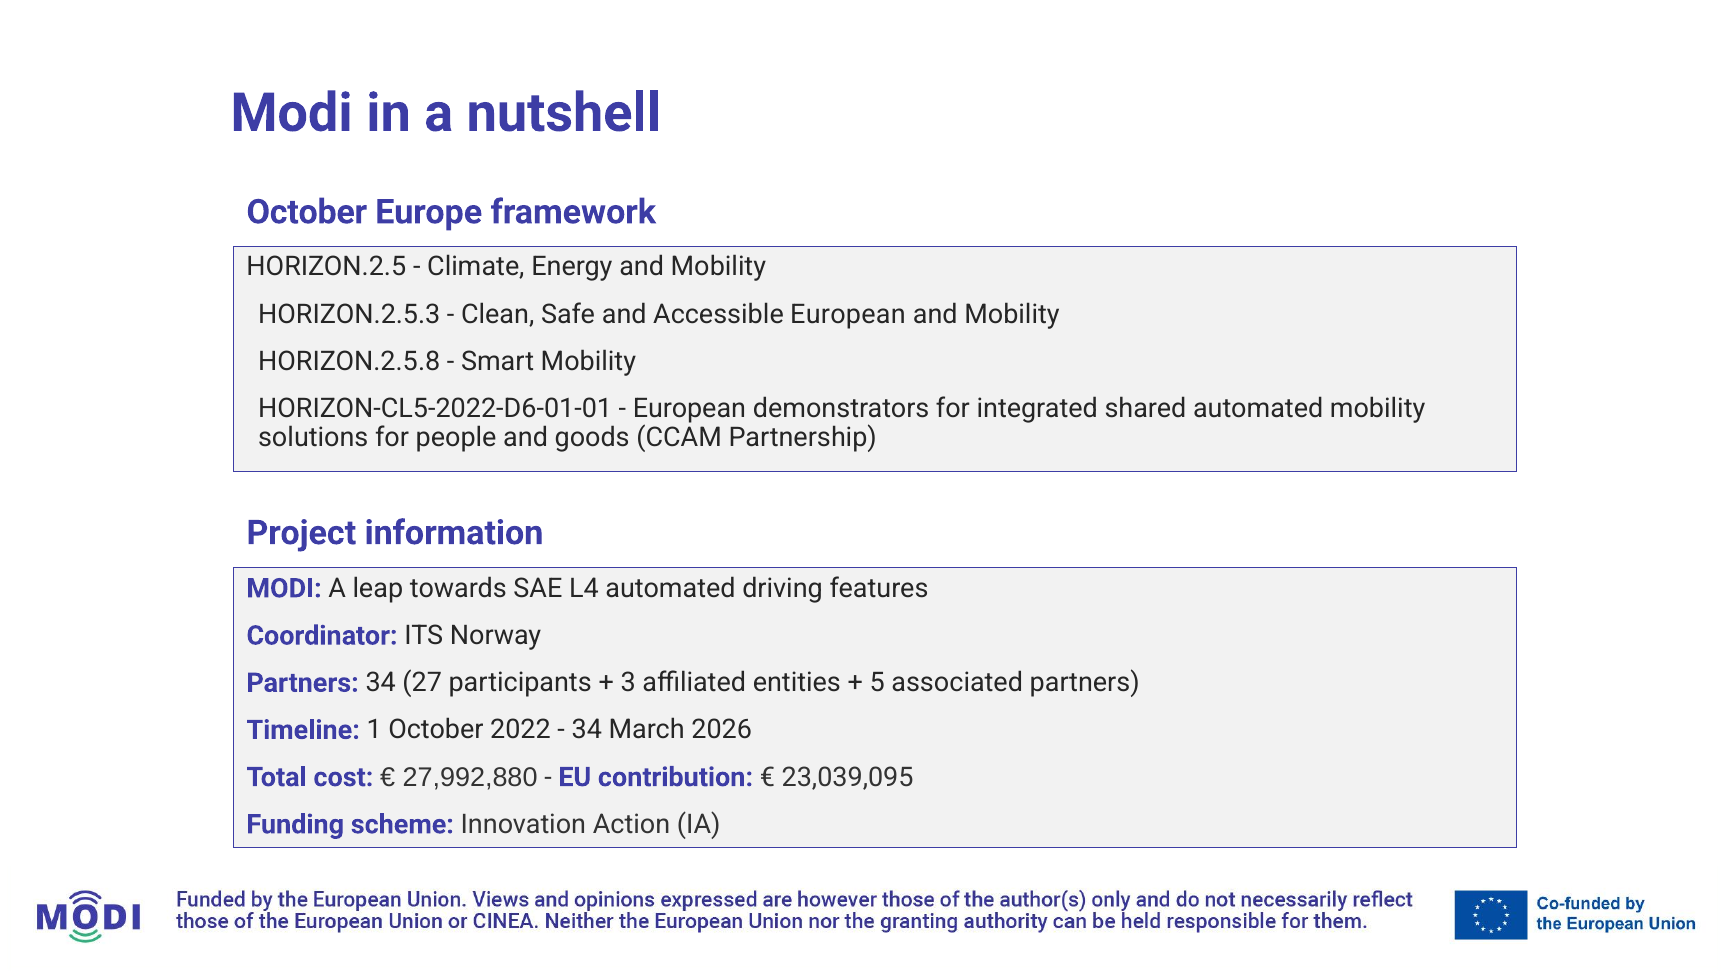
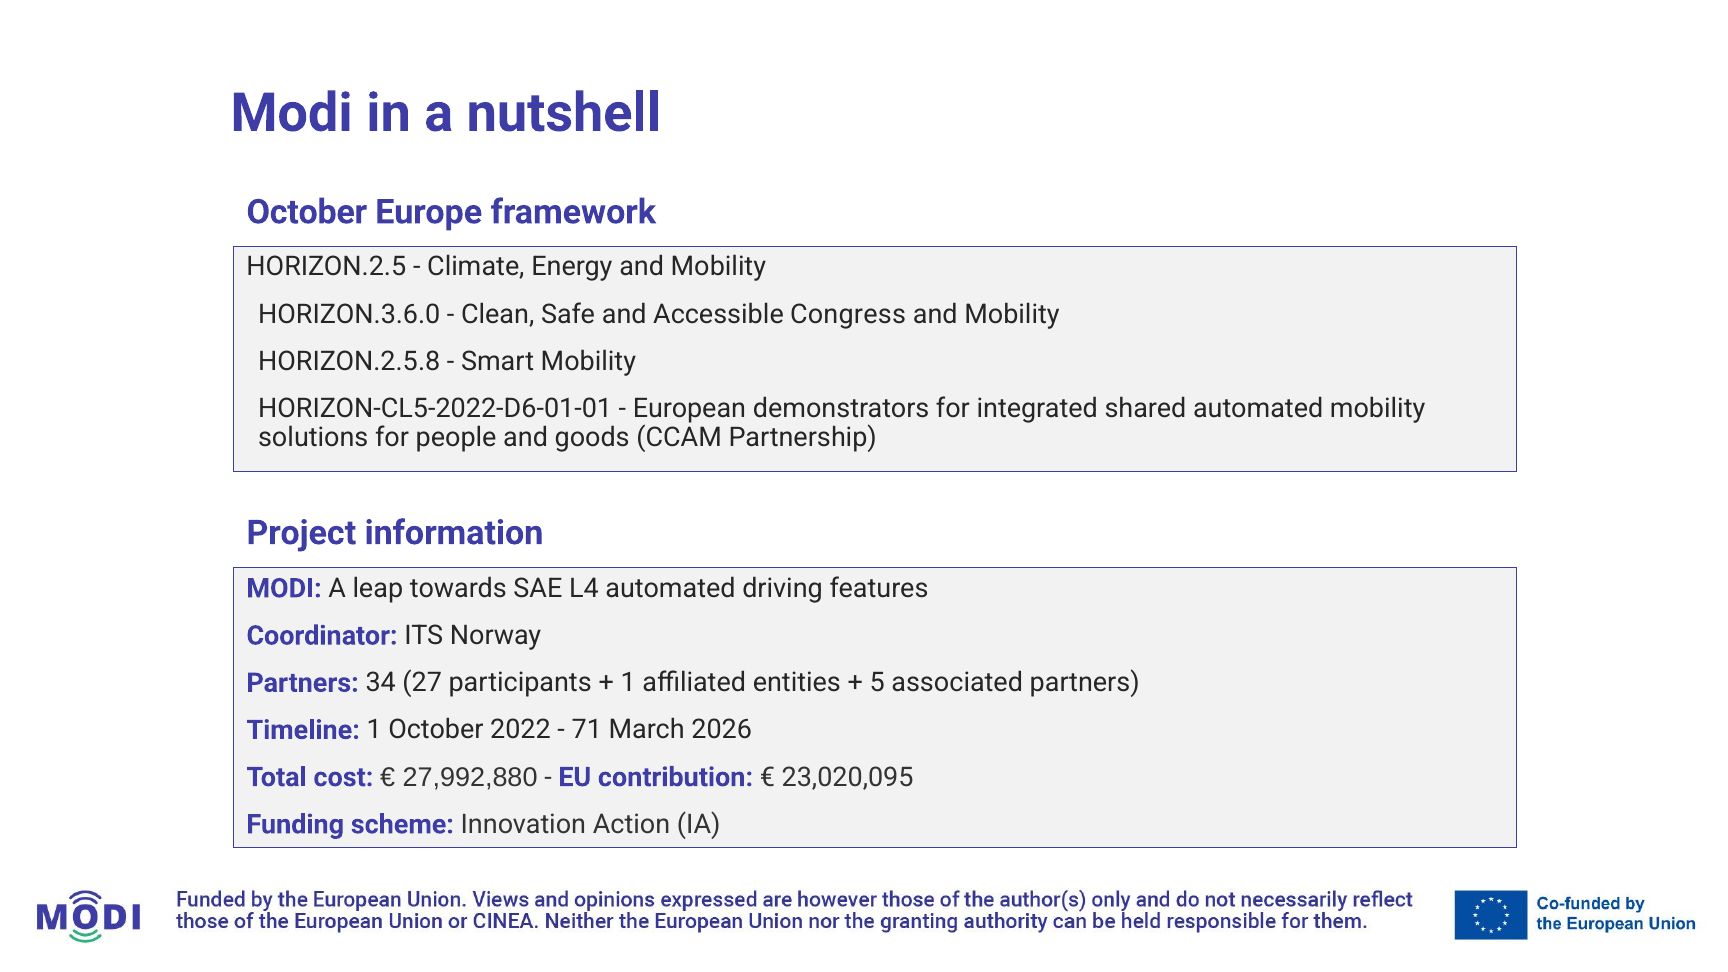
HORIZON.2.5.3: HORIZON.2.5.3 -> HORIZON.3.6.0
Accessible European: European -> Congress
3 at (628, 683): 3 -> 1
34 at (587, 730): 34 -> 71
23,039,095: 23,039,095 -> 23,020,095
